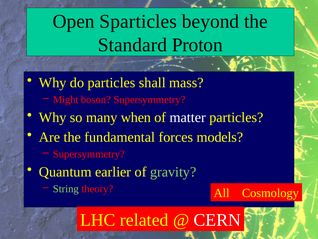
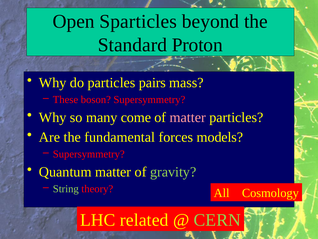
shall: shall -> pairs
Might: Might -> These
when: when -> come
matter at (188, 117) colour: white -> pink
Quantum earlier: earlier -> matter
CERN colour: white -> light green
